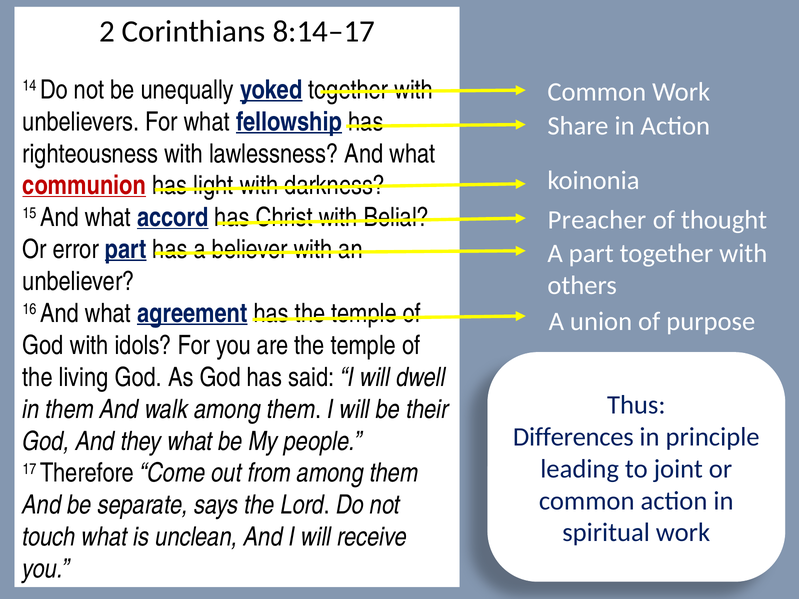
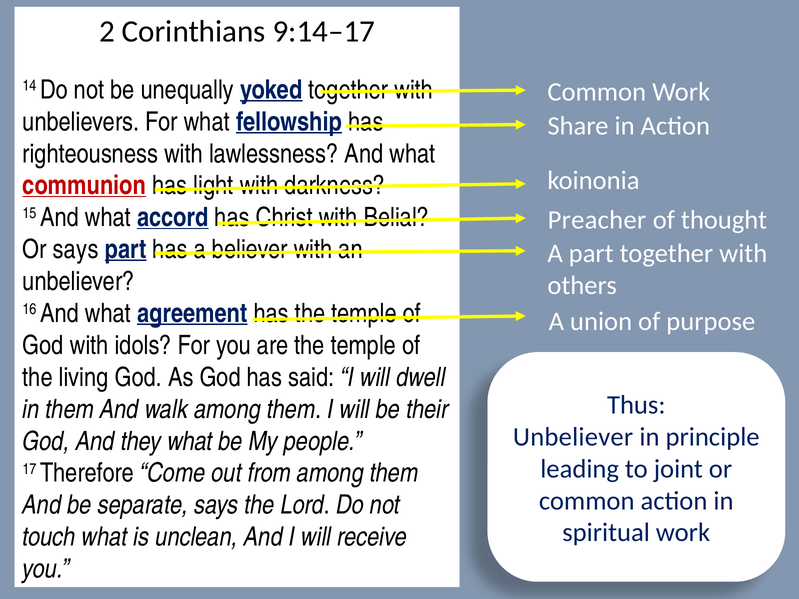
8:14–17: 8:14–17 -> 9:14–17
Or error: error -> says
Differences at (573, 437): Differences -> Unbeliever
